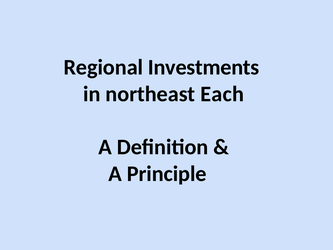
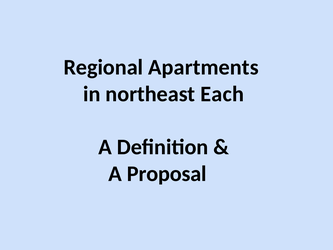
Investments: Investments -> Apartments
Principle: Principle -> Proposal
